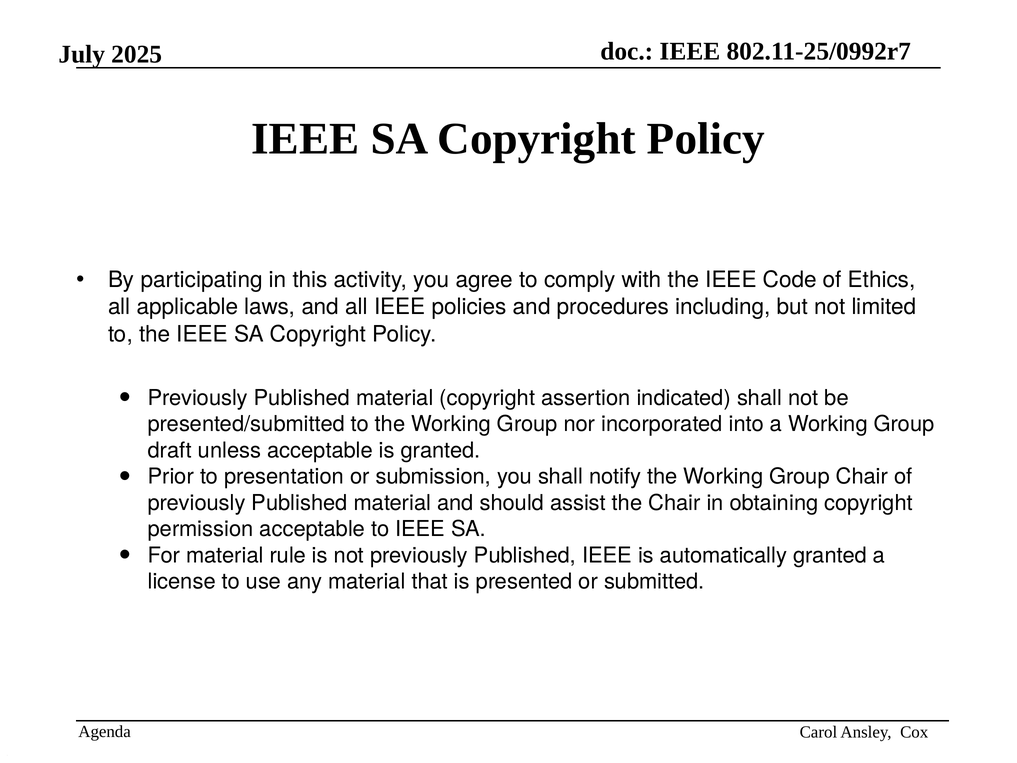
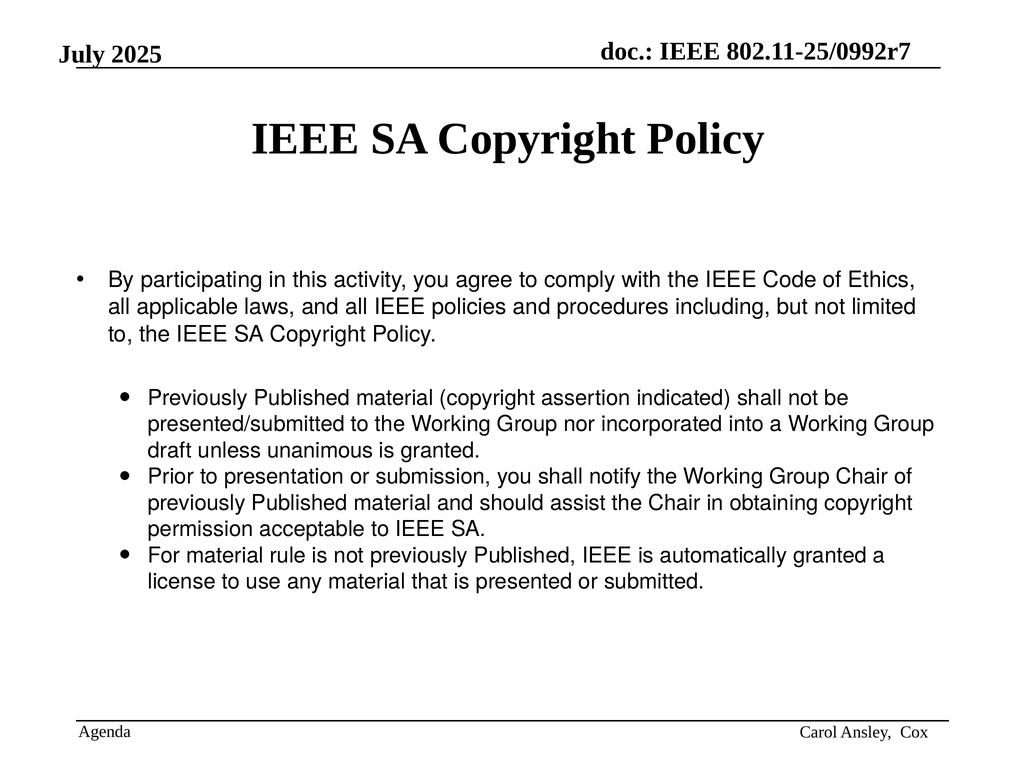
unless acceptable: acceptable -> unanimous
